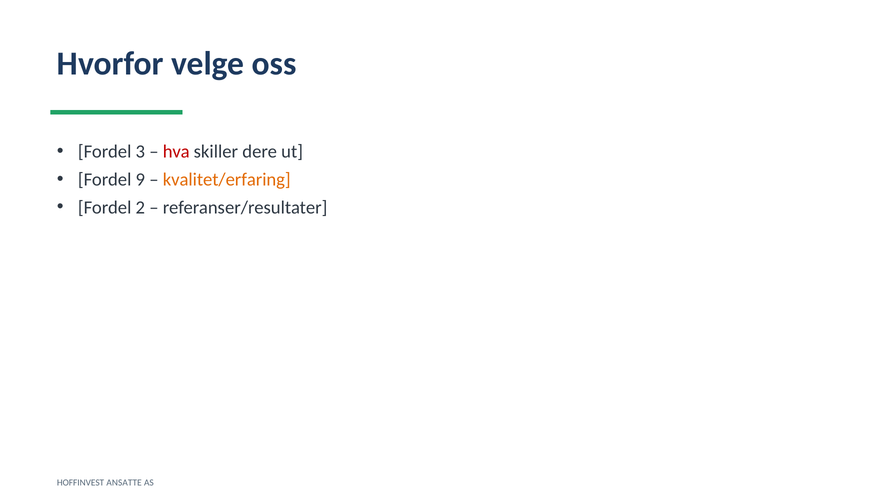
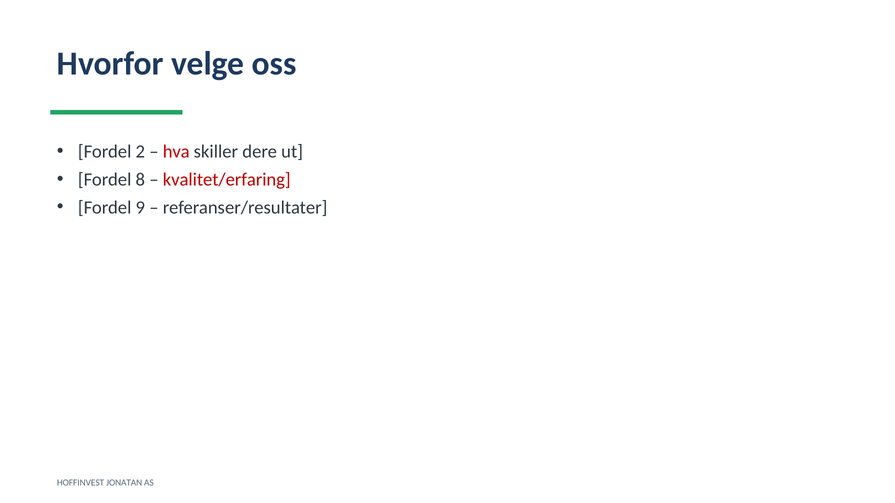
3: 3 -> 2
9: 9 -> 8
kvalitet/erfaring colour: orange -> red
2: 2 -> 9
ANSATTE: ANSATTE -> JONATAN
